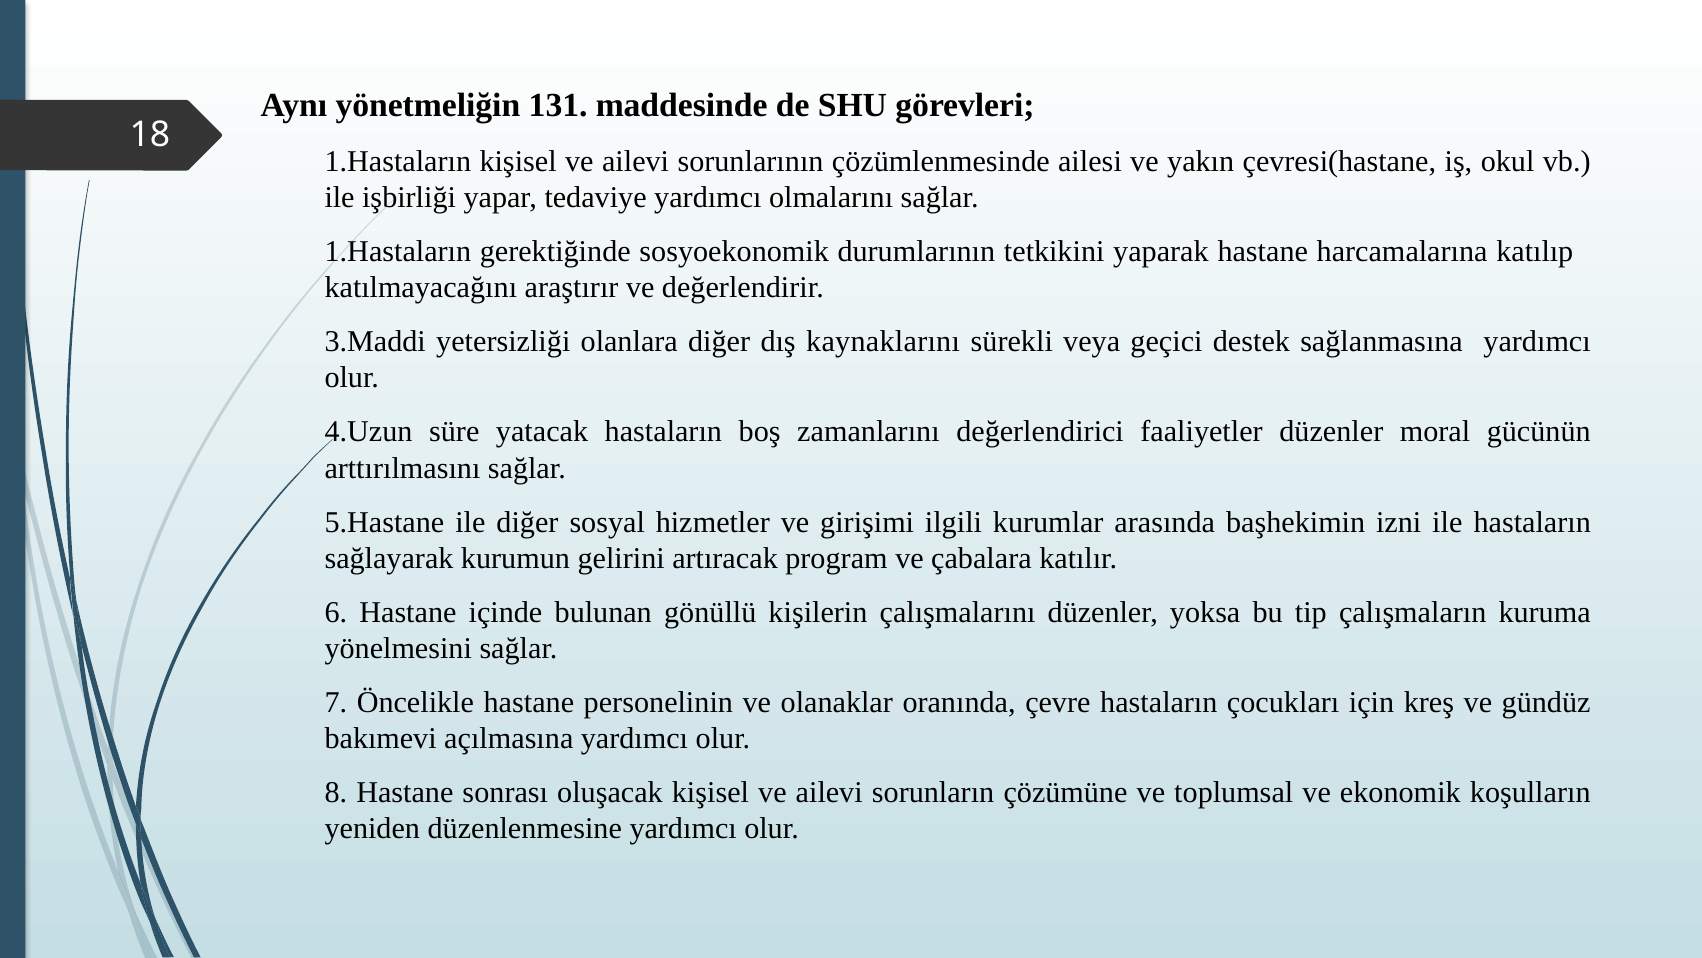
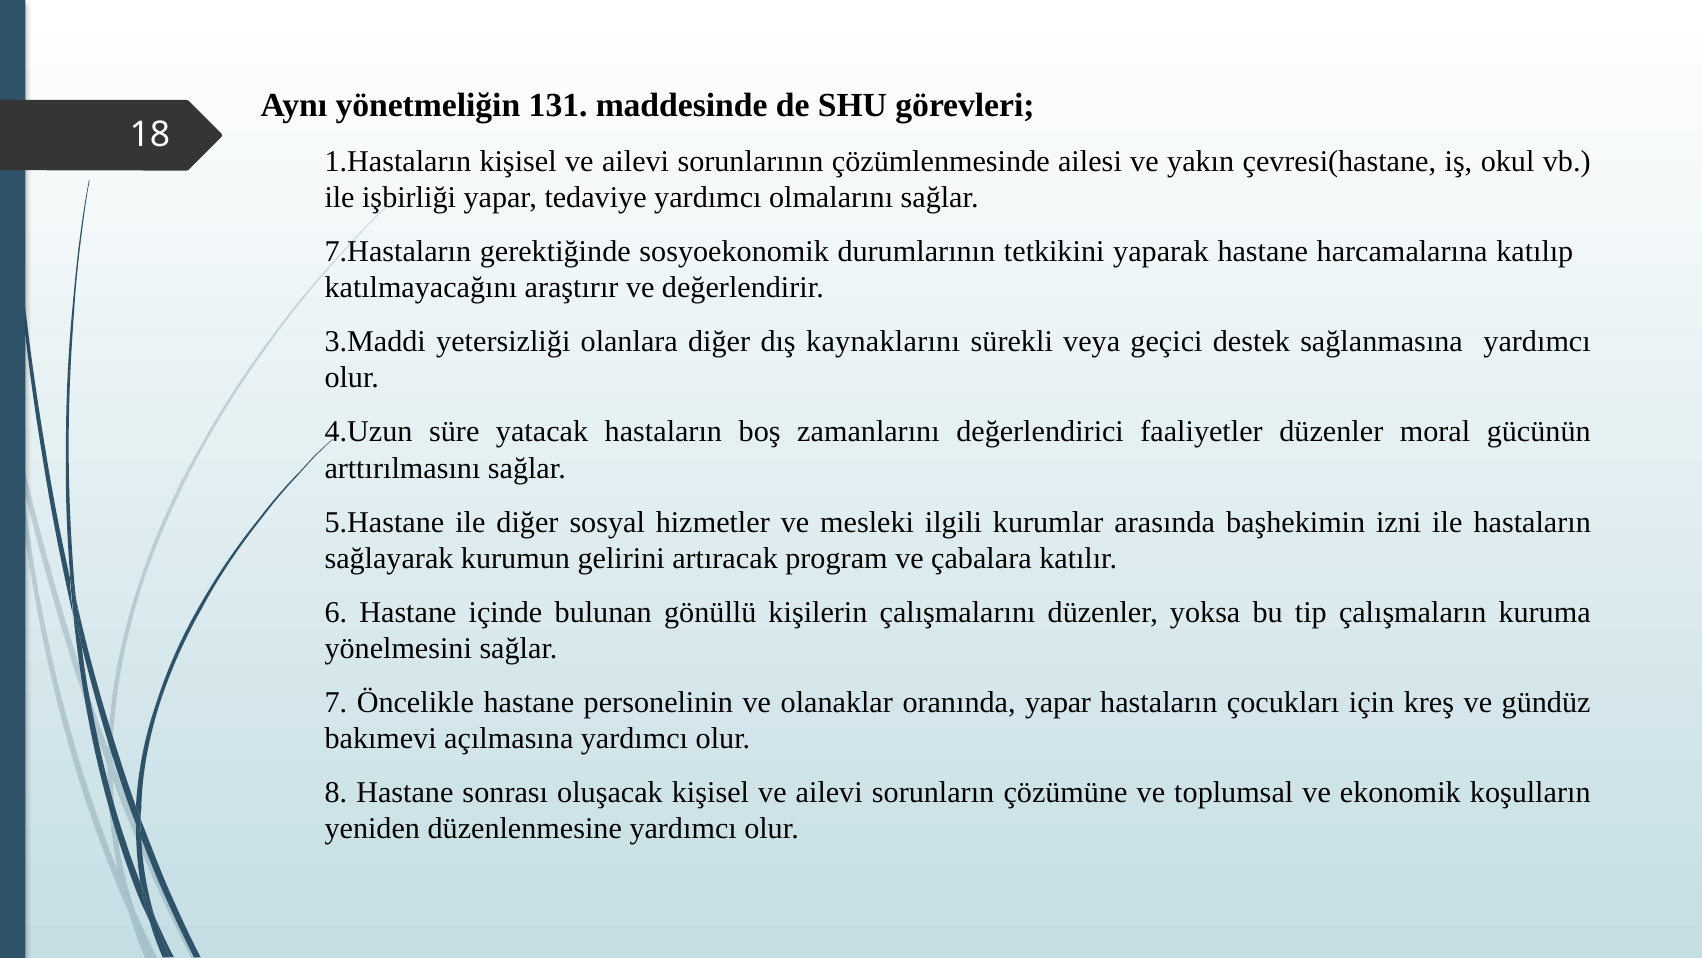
1.Hastaların at (398, 251): 1.Hastaların -> 7.Hastaların
girişimi: girişimi -> mesleki
oranında çevre: çevre -> yapar
